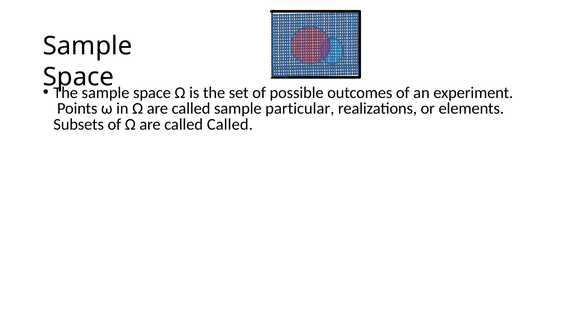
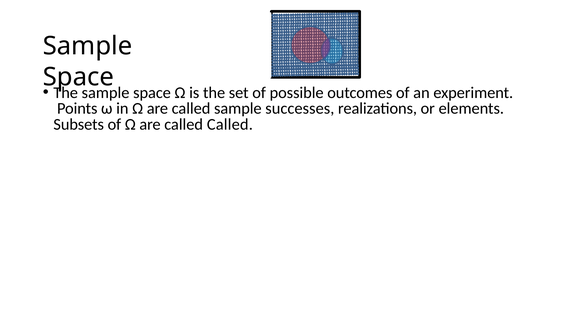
particular: particular -> successes
